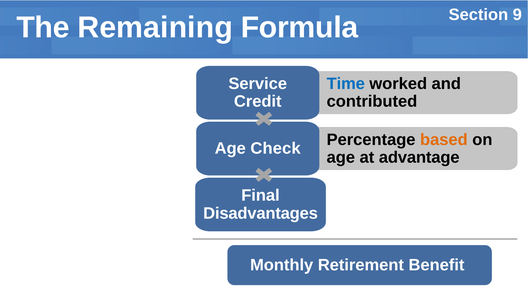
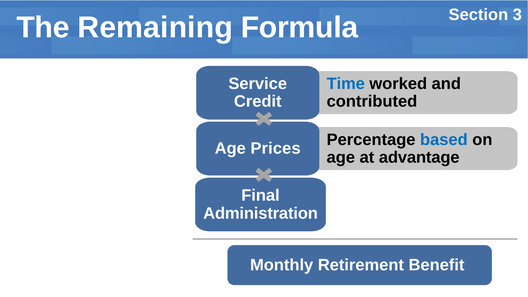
9: 9 -> 3
based colour: orange -> blue
Check: Check -> Prices
Disadvantages: Disadvantages -> Administration
